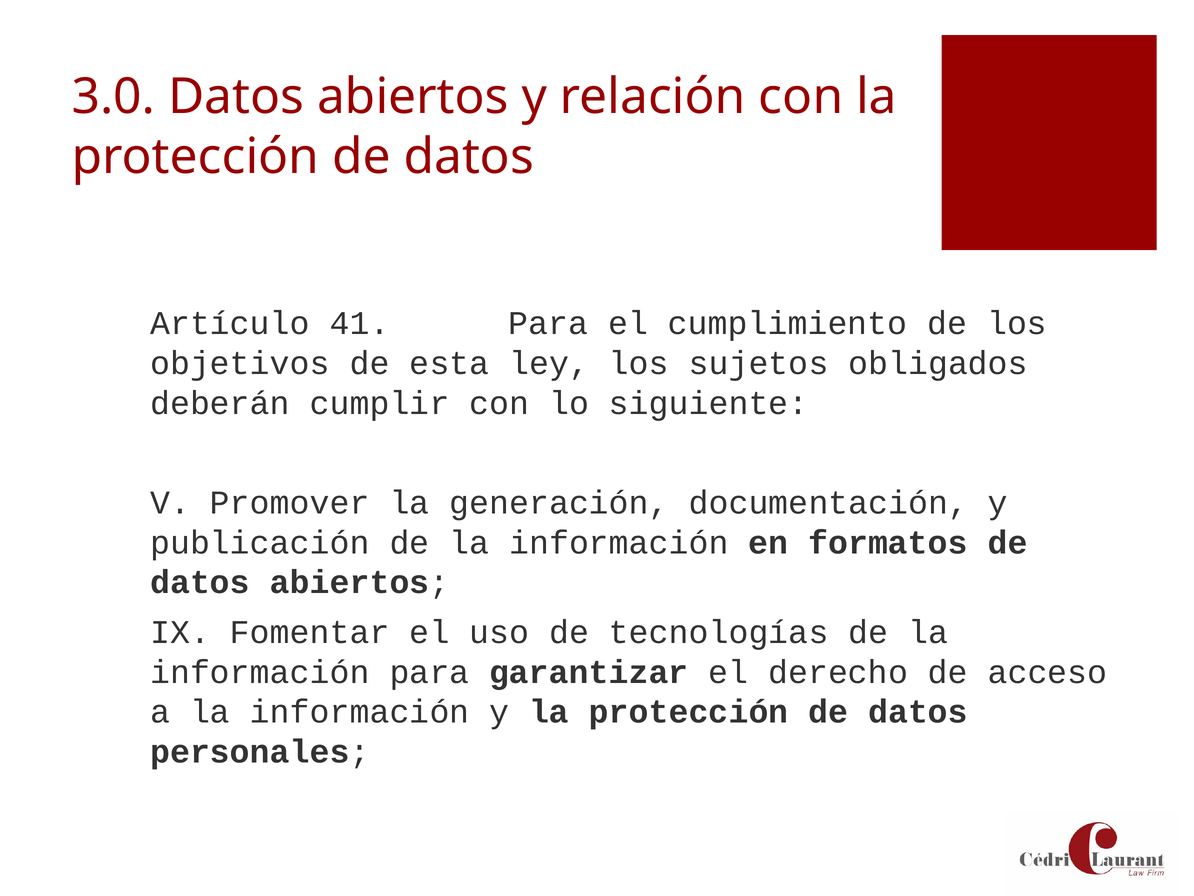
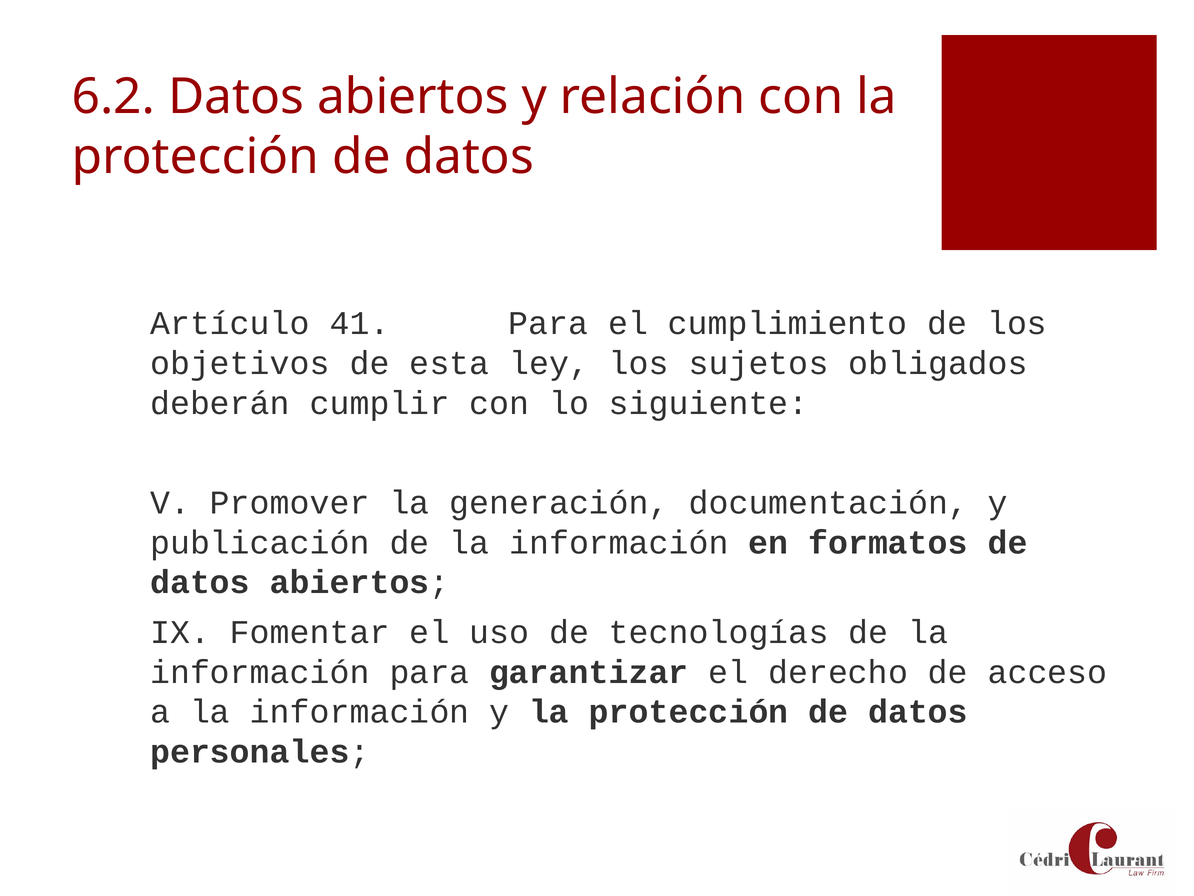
3.0: 3.0 -> 6.2
